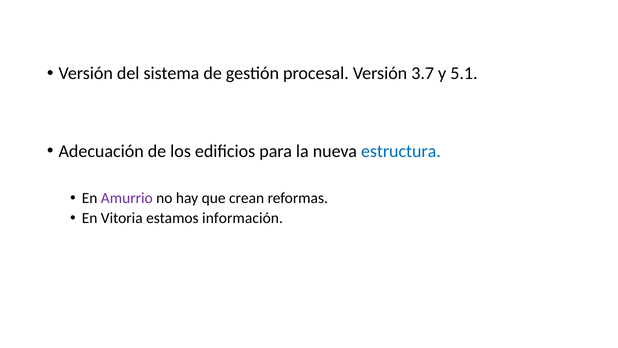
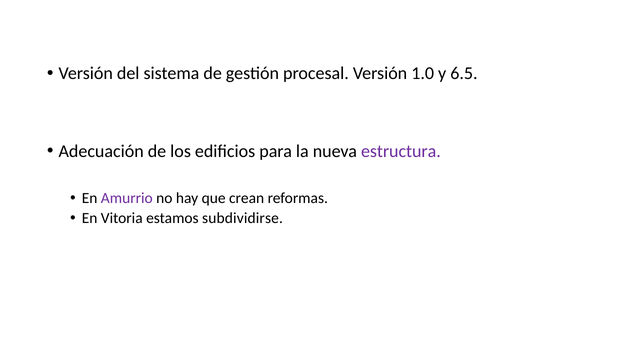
3.7: 3.7 -> 1.0
5.1: 5.1 -> 6.5
estructura colour: blue -> purple
información: información -> subdividirse
